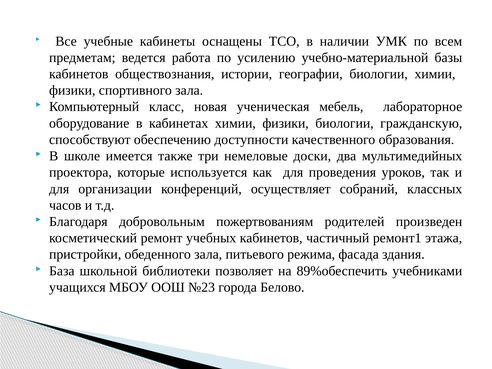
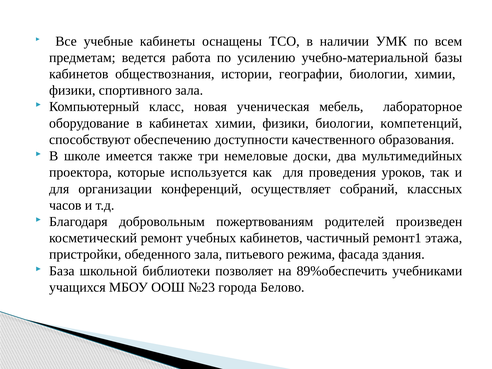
гражданскую: гражданскую -> компетенций
